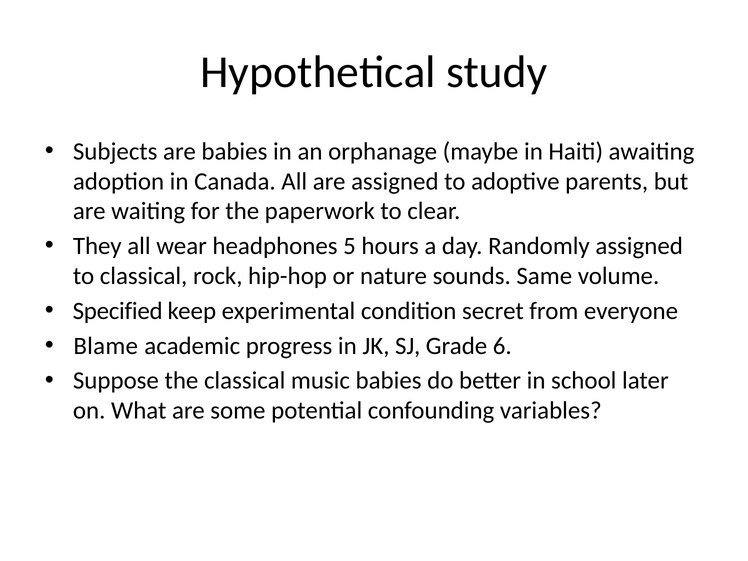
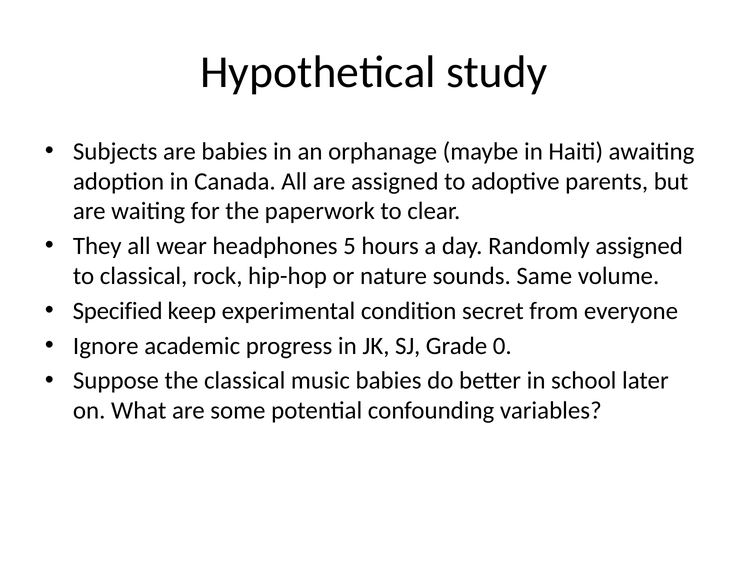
Blame: Blame -> Ignore
6: 6 -> 0
